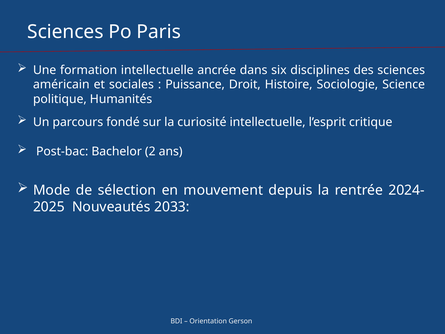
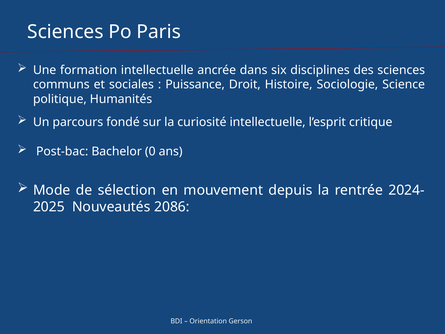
américain: américain -> communs
2: 2 -> 0
2033: 2033 -> 2086
